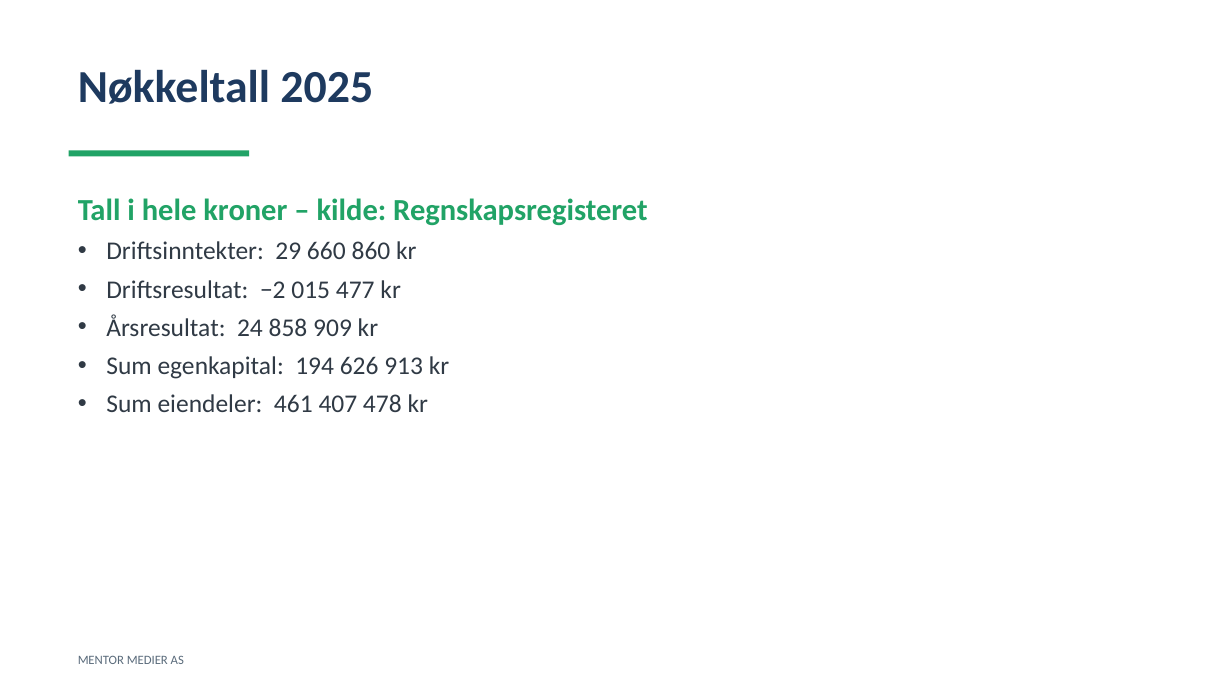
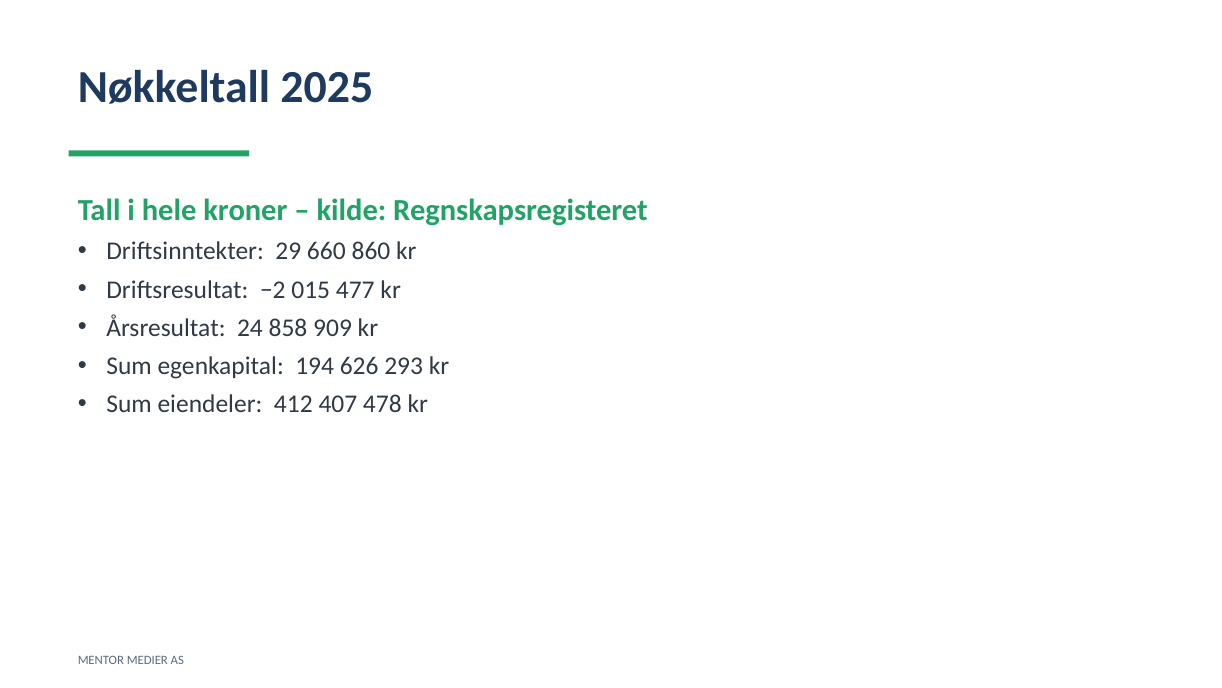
913: 913 -> 293
461: 461 -> 412
